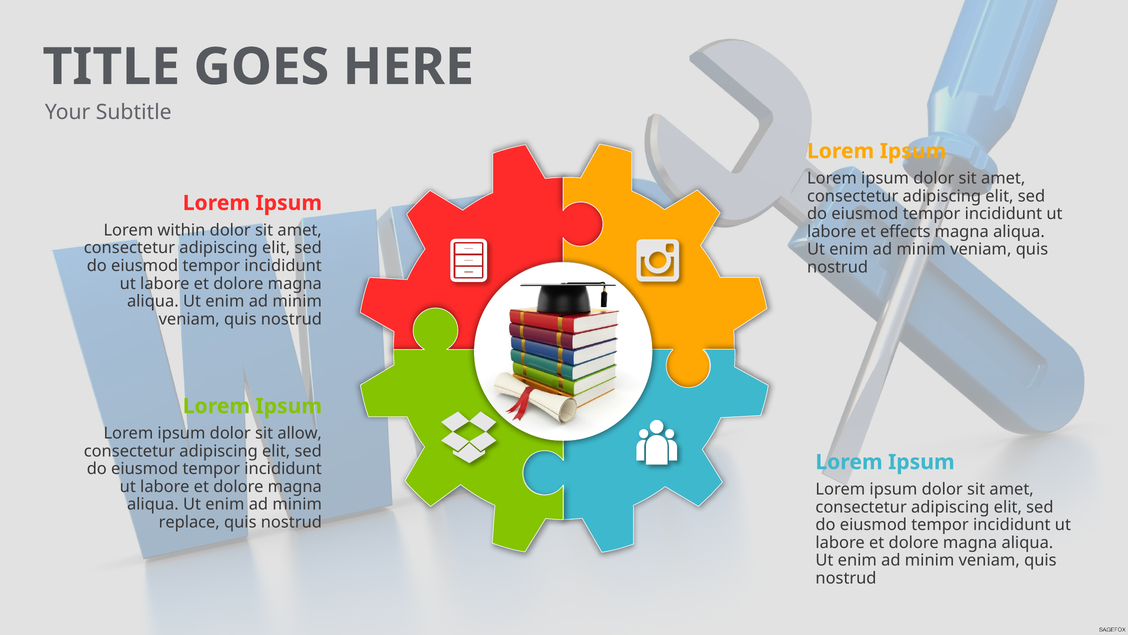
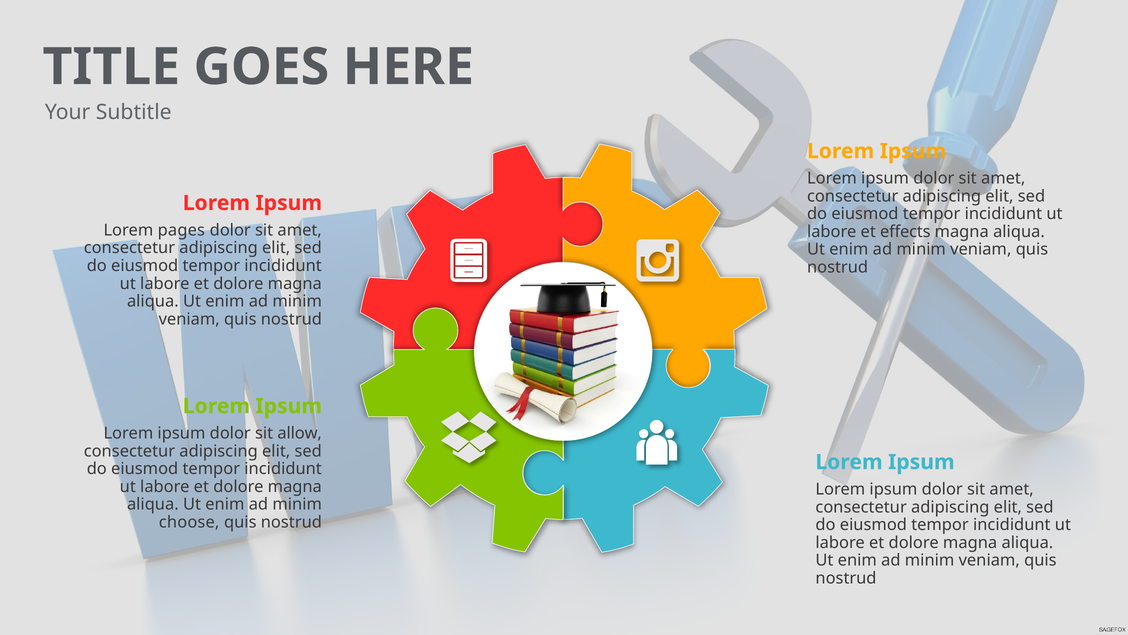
within: within -> pages
replace: replace -> choose
